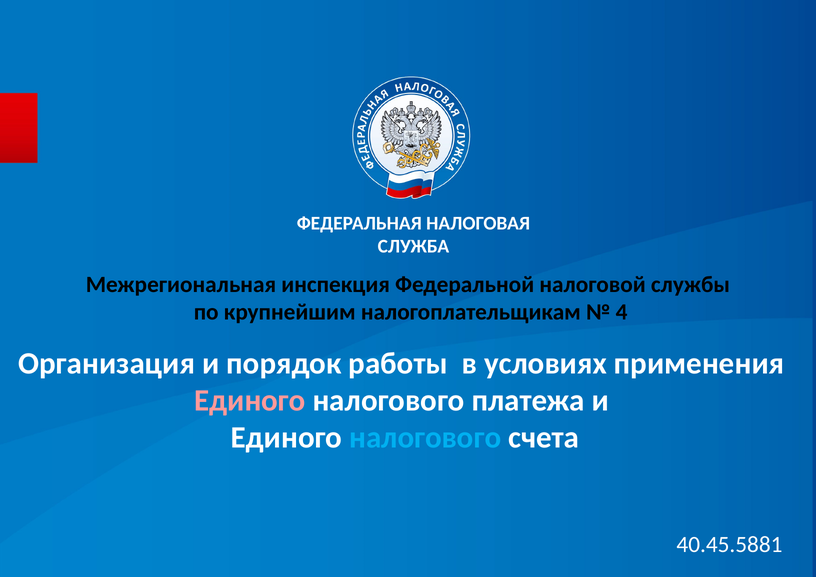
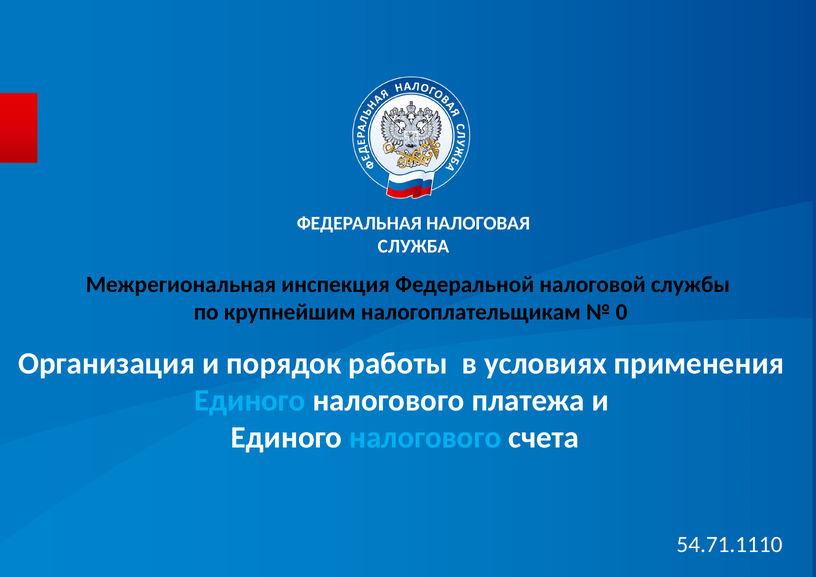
4: 4 -> 0
Единого at (250, 401) colour: pink -> light blue
40.45.5881: 40.45.5881 -> 54.71.1110
